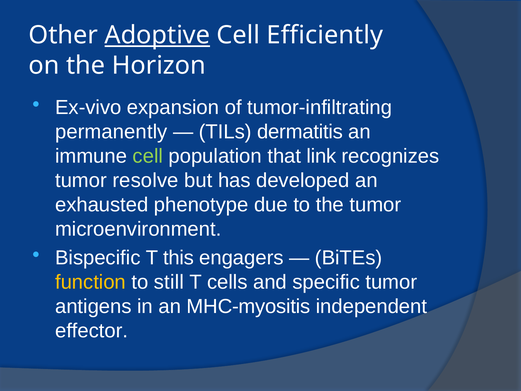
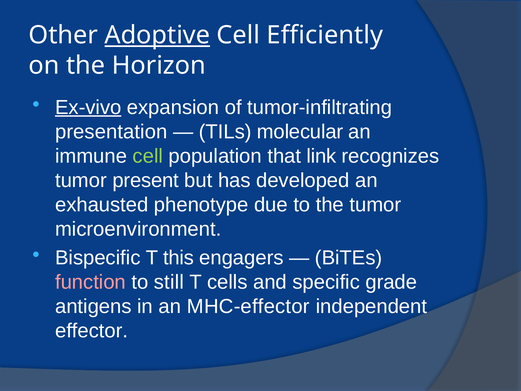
Ex-vivo underline: none -> present
permanently: permanently -> presentation
dermatitis: dermatitis -> molecular
resolve: resolve -> present
function colour: yellow -> pink
specific tumor: tumor -> grade
MHC-myositis: MHC-myositis -> MHC-effector
